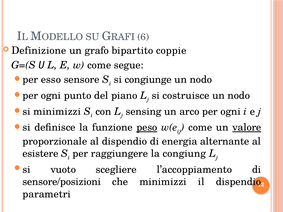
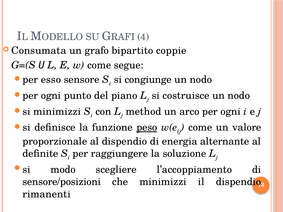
6: 6 -> 4
Definizione: Definizione -> Consumata
sensing: sensing -> method
valore underline: present -> none
esistere: esistere -> definite
congiung: congiung -> soluzione
vuoto: vuoto -> modo
parametri: parametri -> rimanenti
